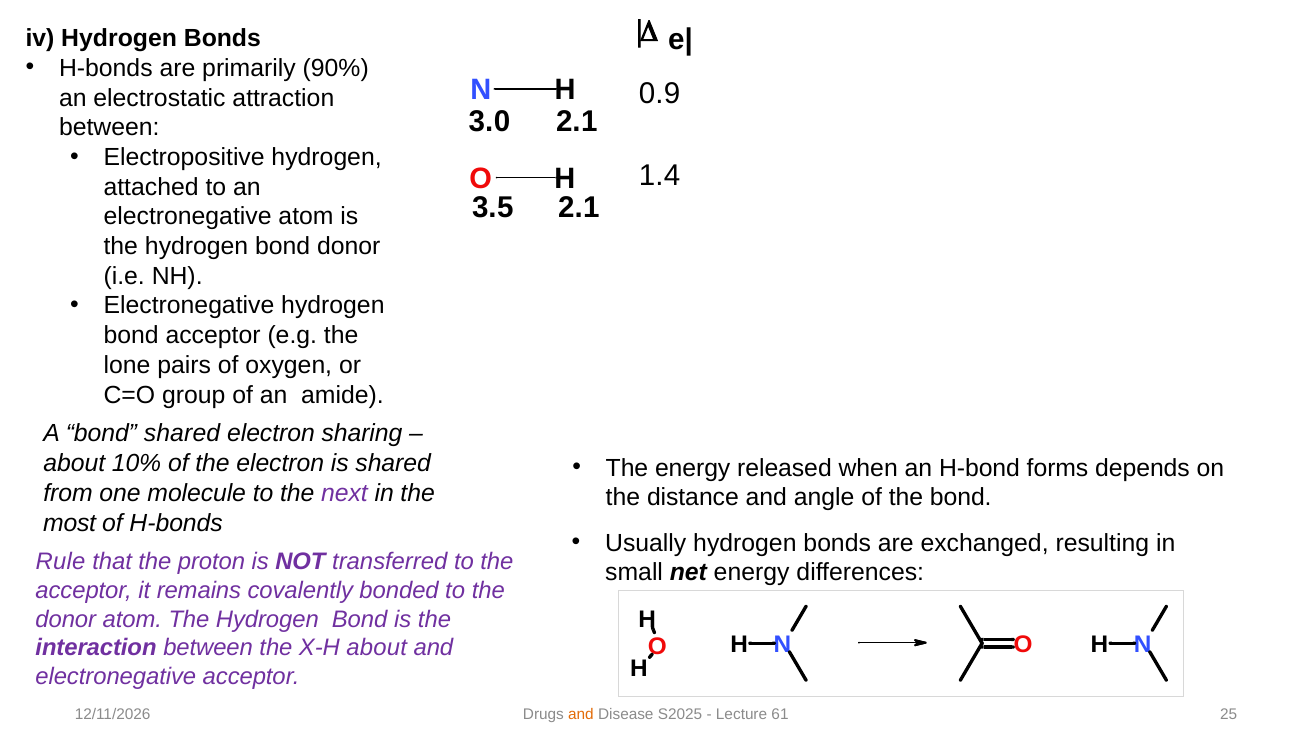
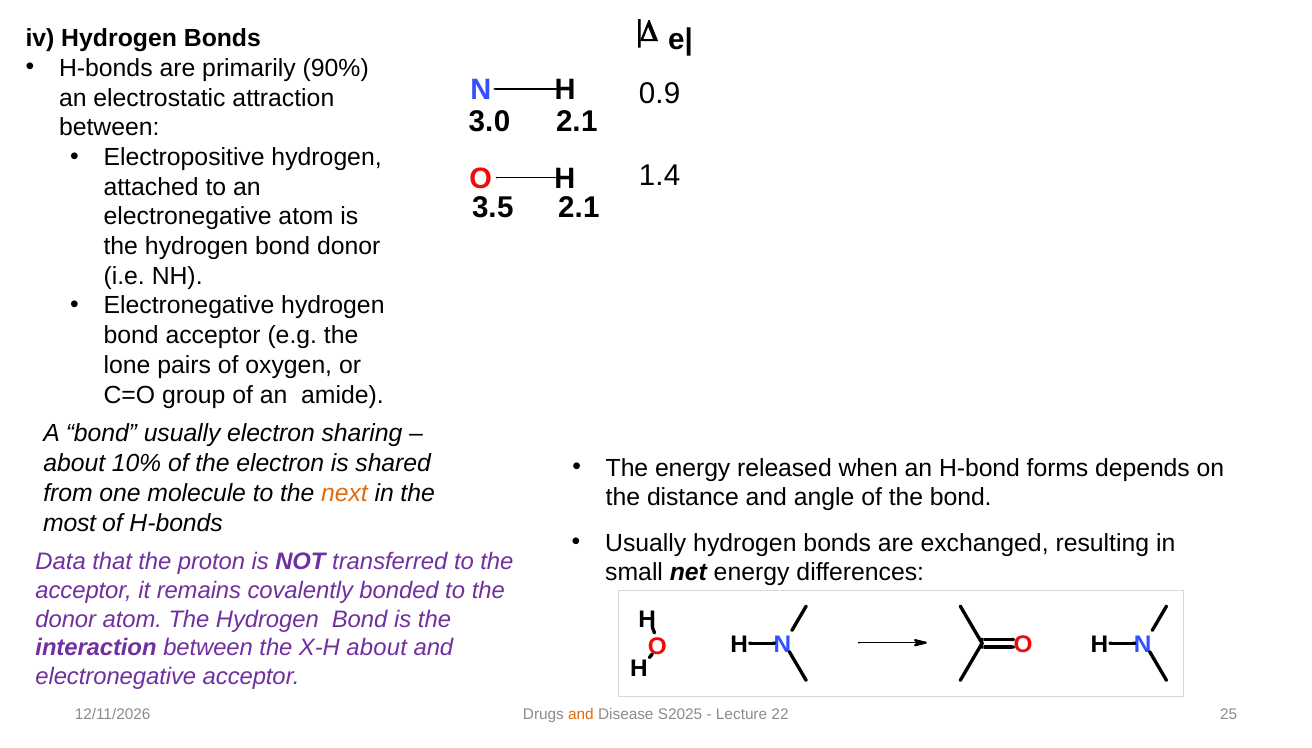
bond shared: shared -> usually
next colour: purple -> orange
Rule: Rule -> Data
61: 61 -> 22
